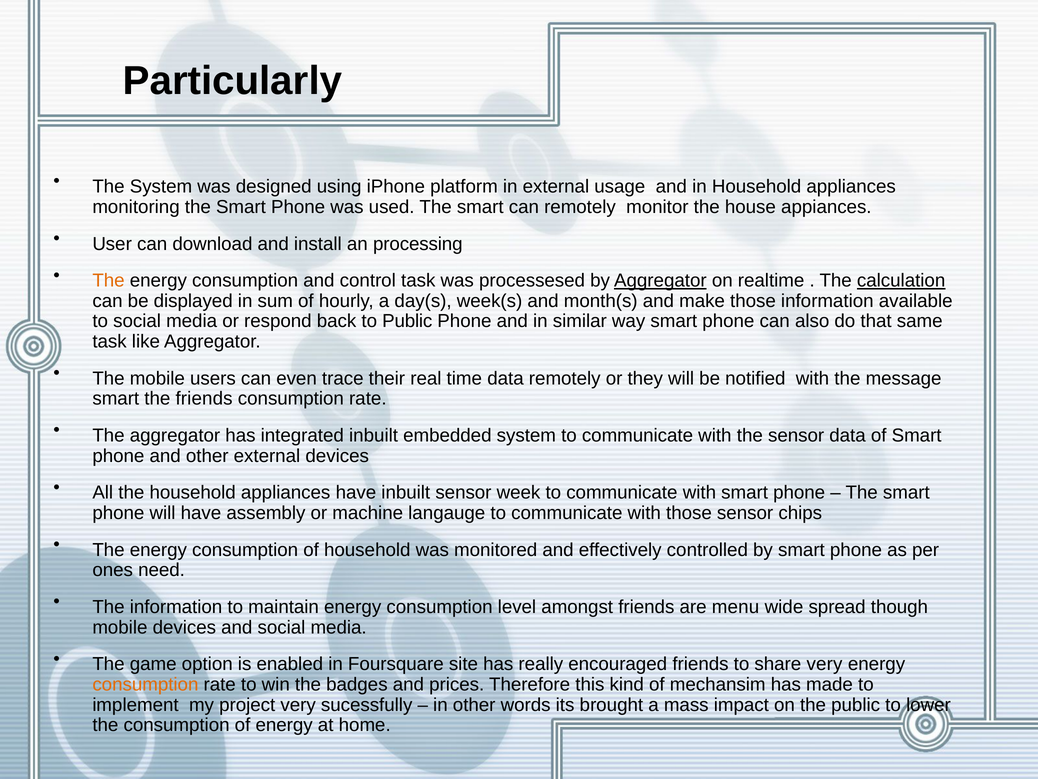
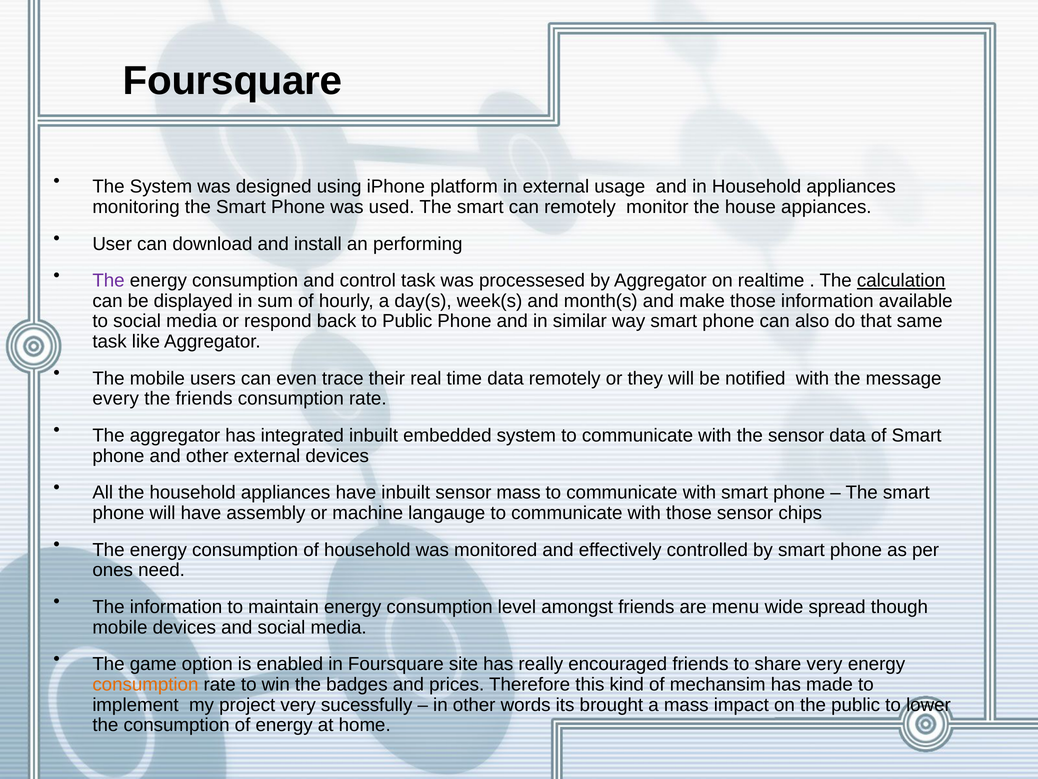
Particularly at (232, 81): Particularly -> Foursquare
processing: processing -> performing
The at (109, 281) colour: orange -> purple
Aggregator at (660, 281) underline: present -> none
smart at (116, 398): smart -> every
sensor week: week -> mass
